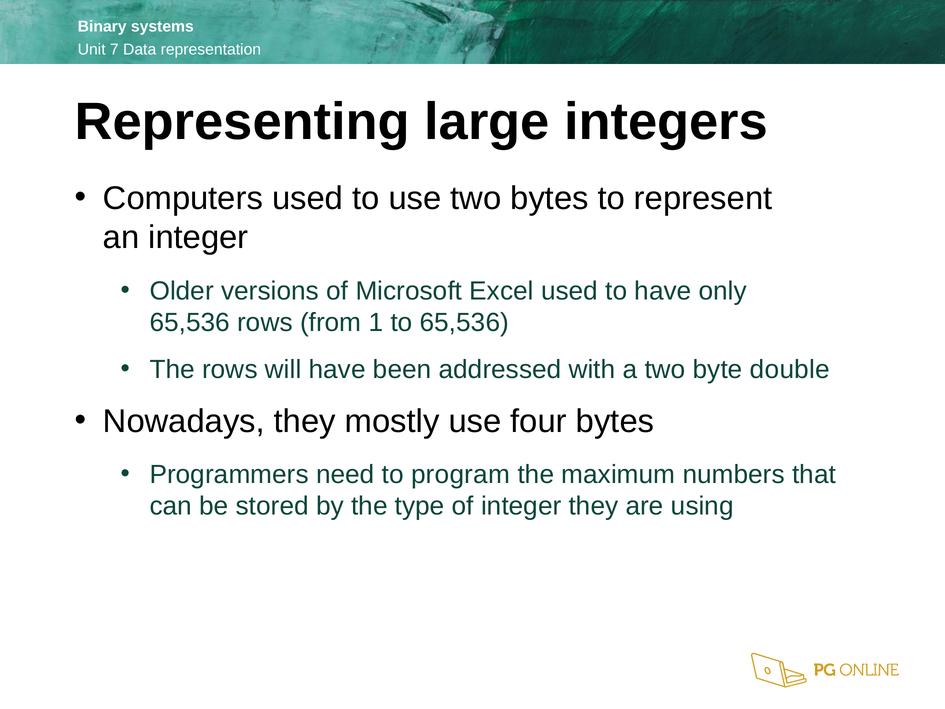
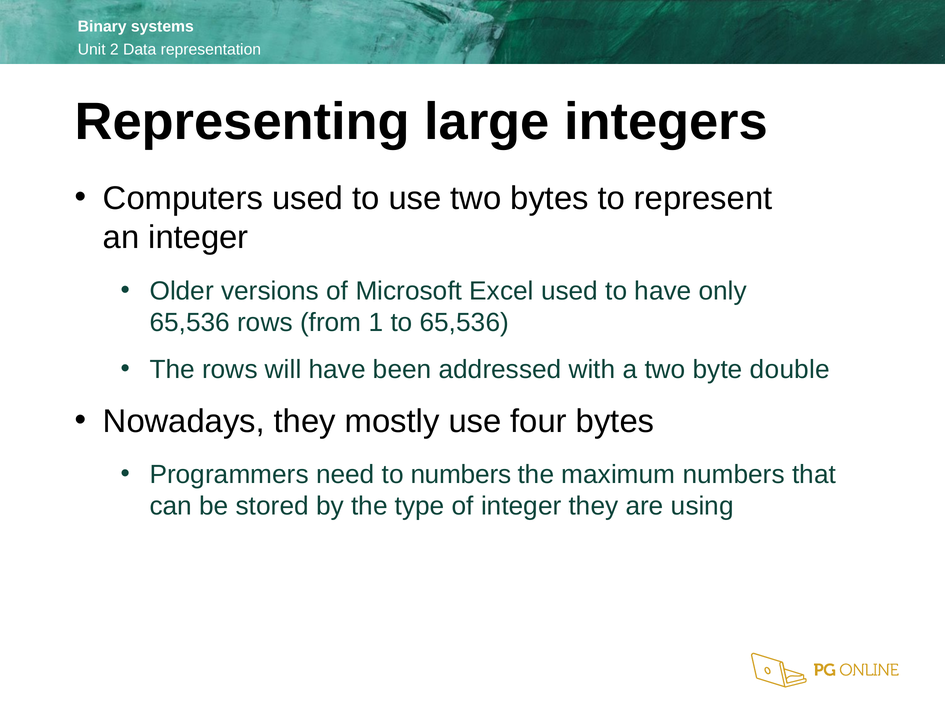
7: 7 -> 2
to program: program -> numbers
